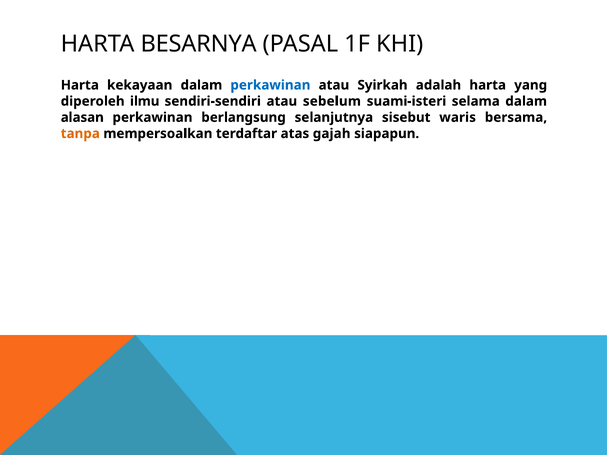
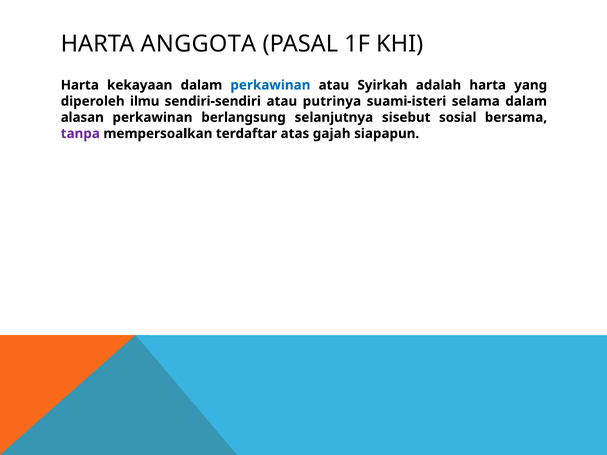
BESARNYA: BESARNYA -> ANGGOTA
sebelum: sebelum -> putrinya
waris: waris -> sosial
tanpa colour: orange -> purple
